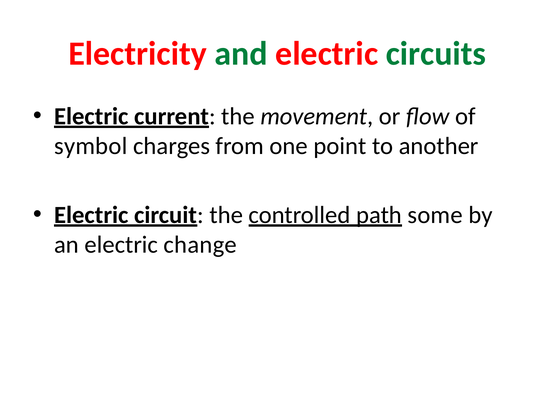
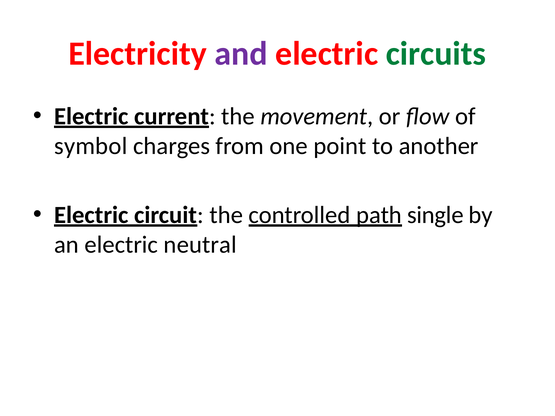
and colour: green -> purple
some: some -> single
change: change -> neutral
